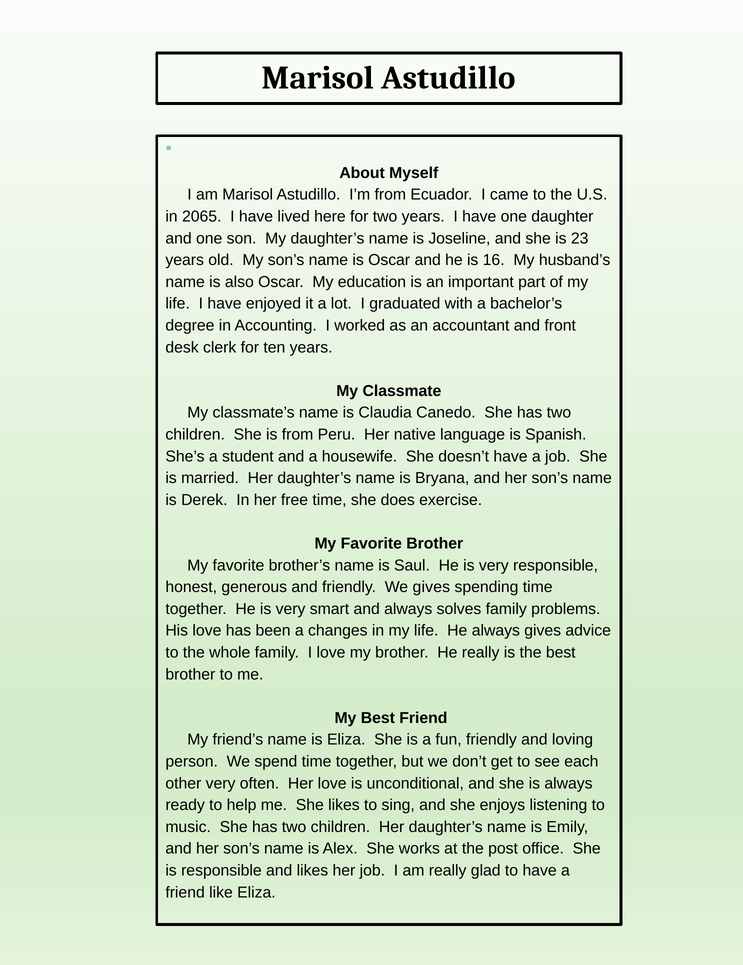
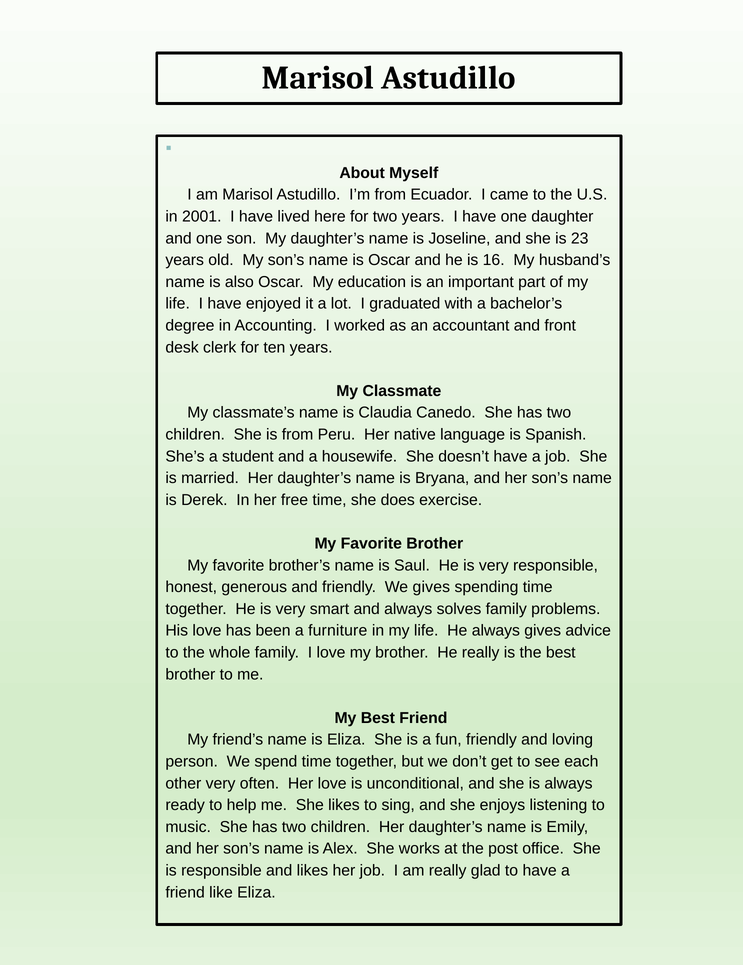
2065: 2065 -> 2001
changes: changes -> furniture
